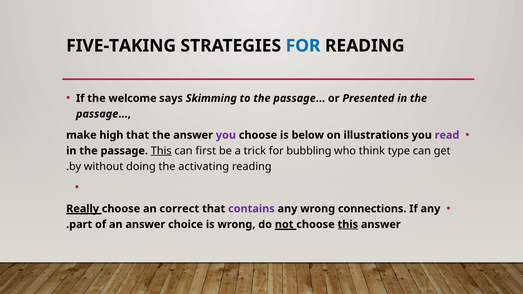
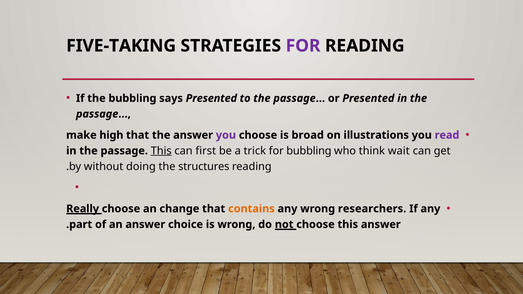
FOR at (303, 46) colour: blue -> purple
the welcome: welcome -> bubbling
says Skimming: Skimming -> Presented
below: below -> broad
type: type -> wait
activating: activating -> structures
correct: correct -> change
contains colour: purple -> orange
connections: connections -> researchers
this at (348, 225) underline: present -> none
